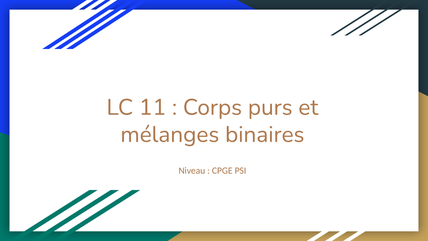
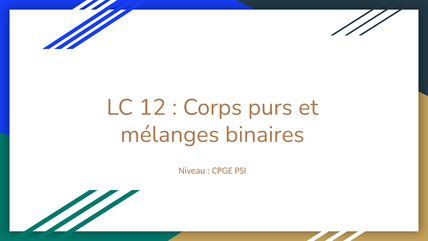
11: 11 -> 12
